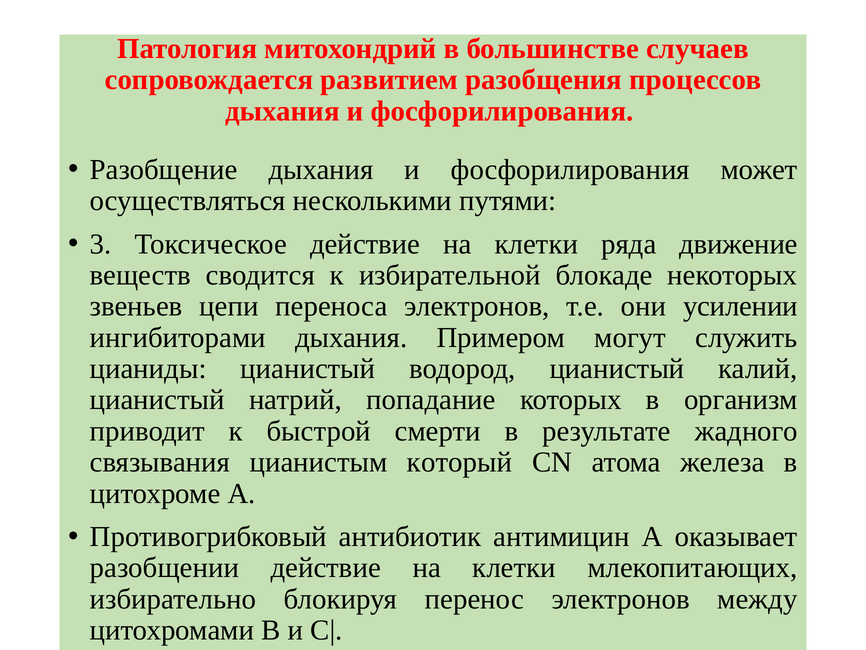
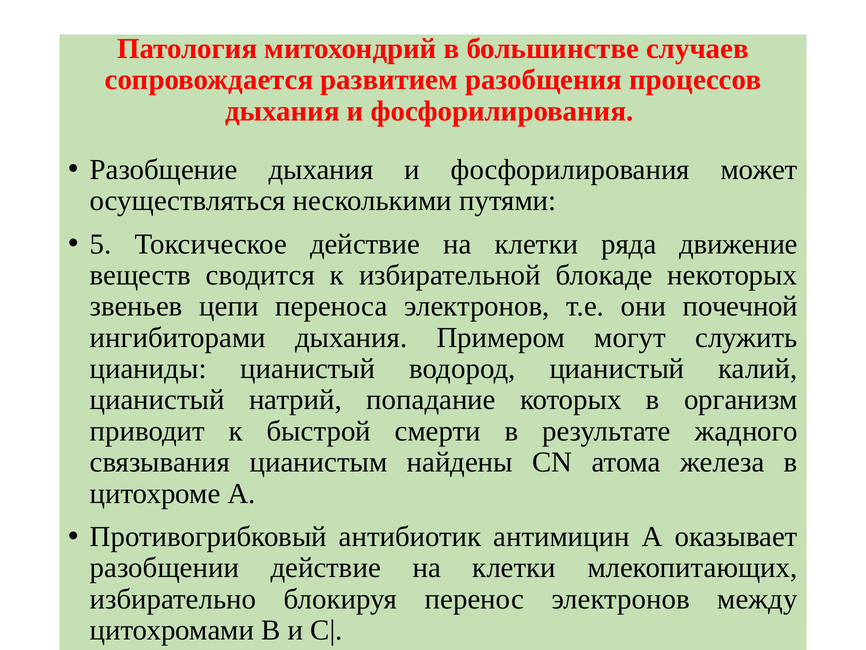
3: 3 -> 5
усилении: усилении -> почечной
который: который -> найдены
